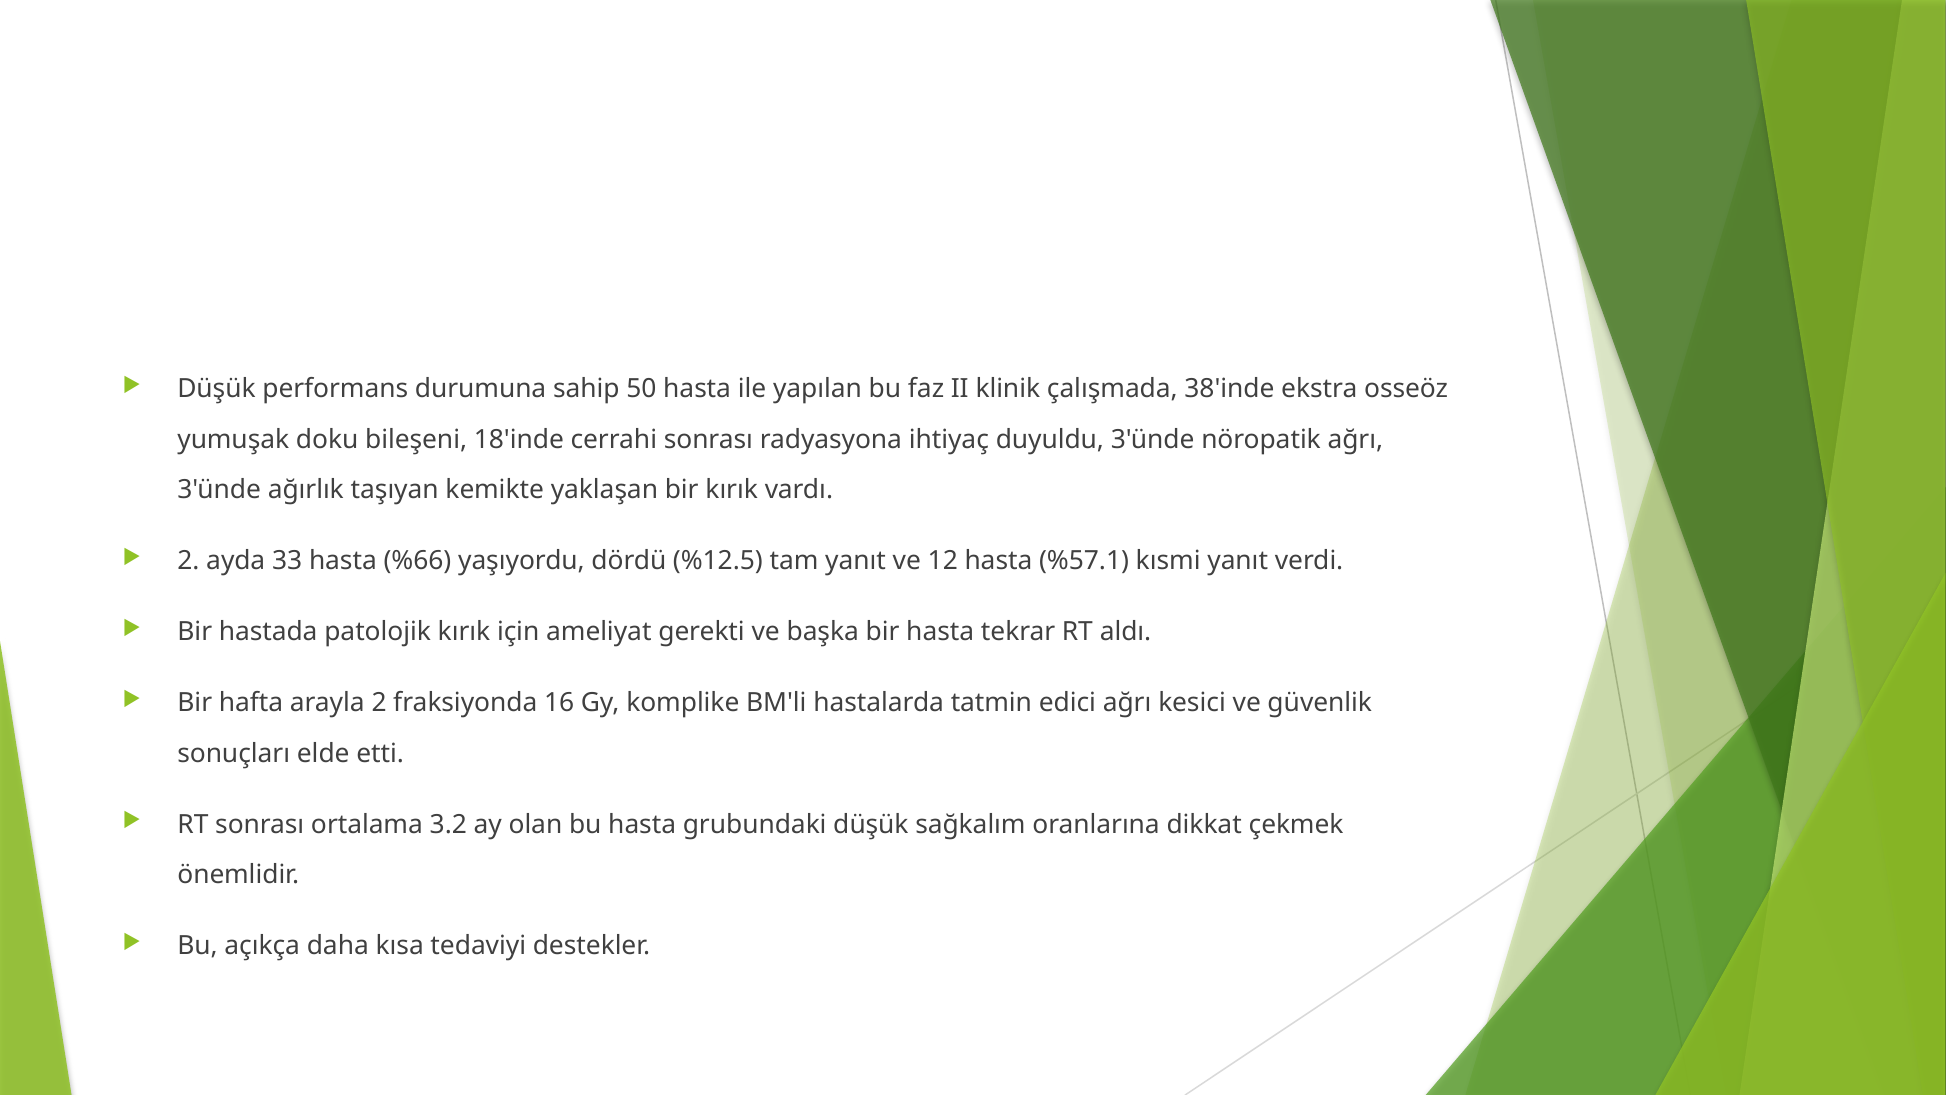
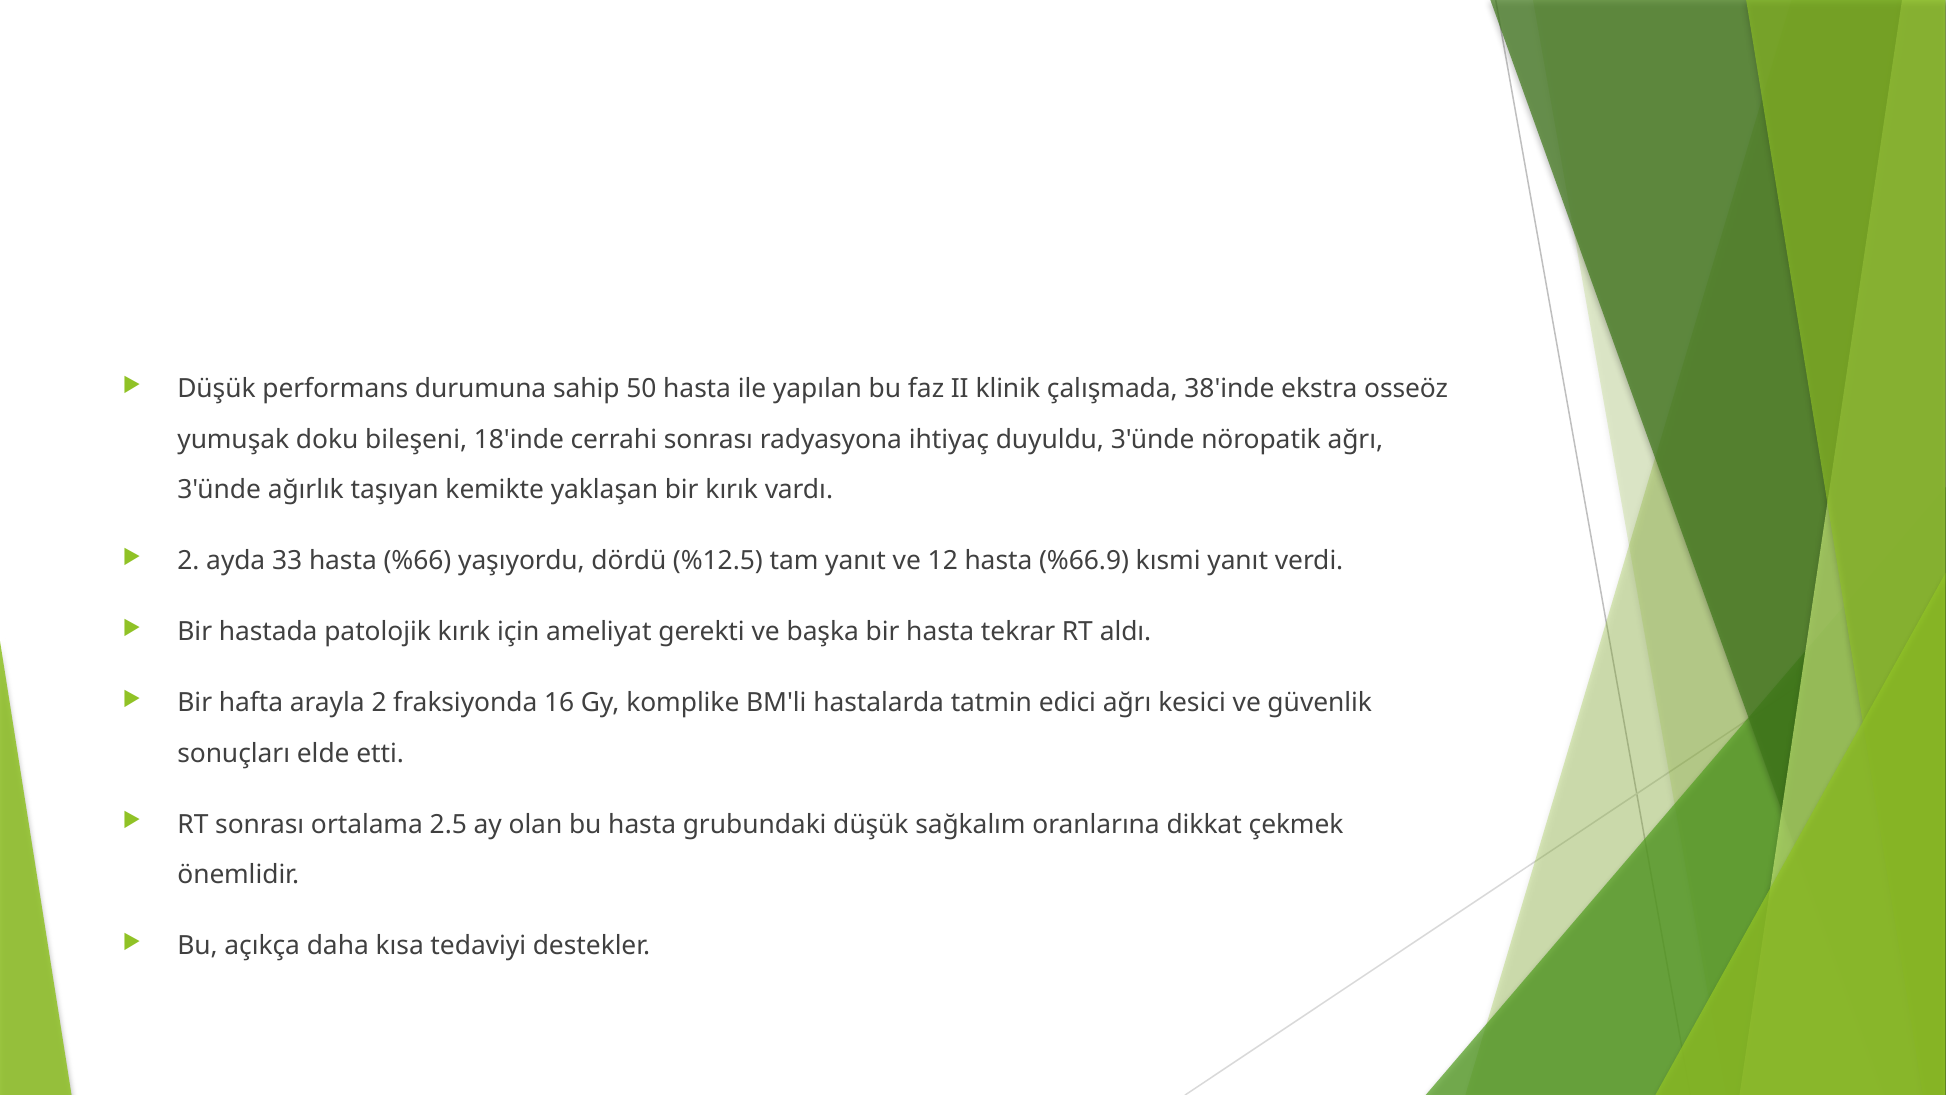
%57.1: %57.1 -> %66.9
3.2: 3.2 -> 2.5
